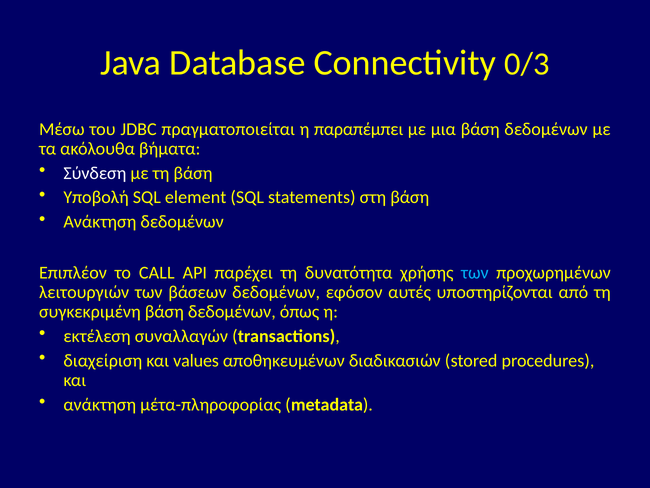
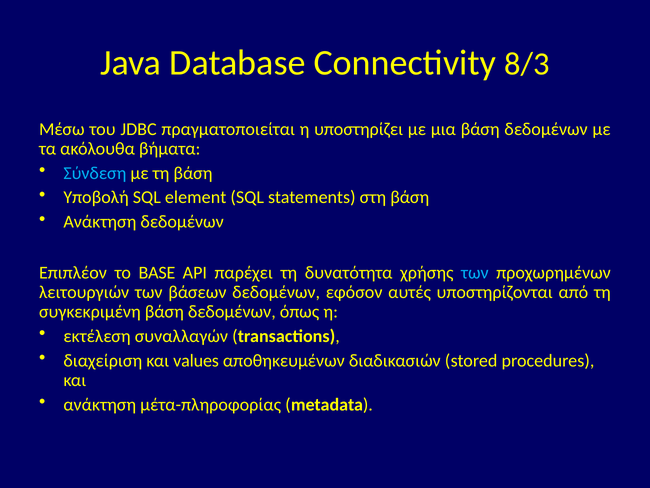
0/3: 0/3 -> 8/3
παραπέμπει: παραπέμπει -> υποστηρίζει
Σύνδεση colour: white -> light blue
CALL: CALL -> BASE
